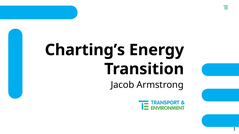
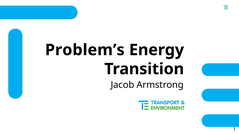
Charting’s: Charting’s -> Problem’s
